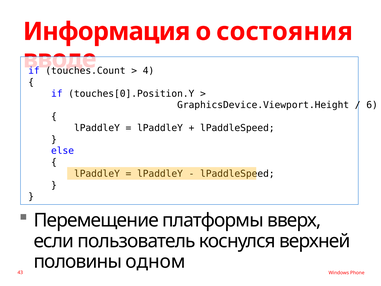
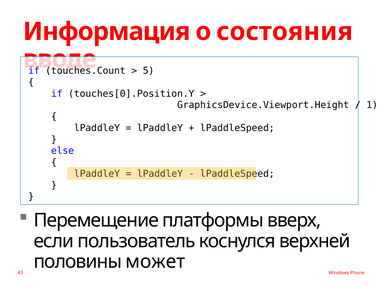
4: 4 -> 5
6: 6 -> 1
одном: одном -> может
